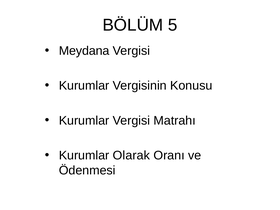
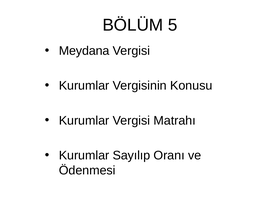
Olarak: Olarak -> Sayılıp
